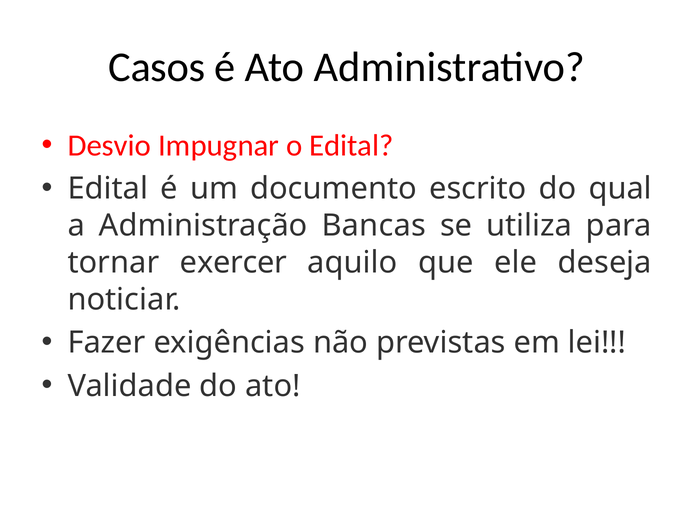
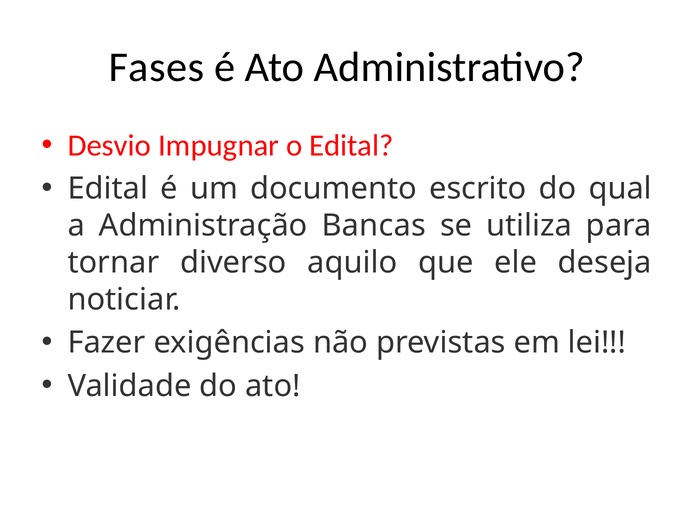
Casos: Casos -> Fases
exercer: exercer -> diverso
